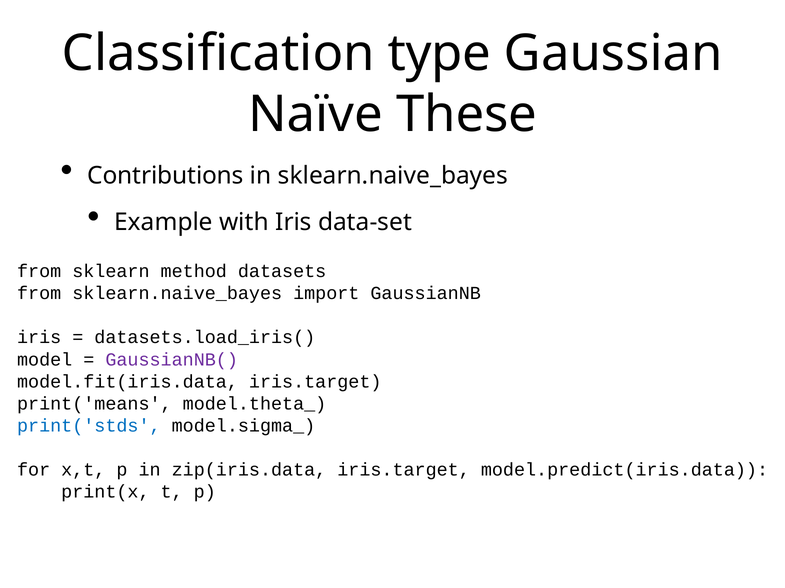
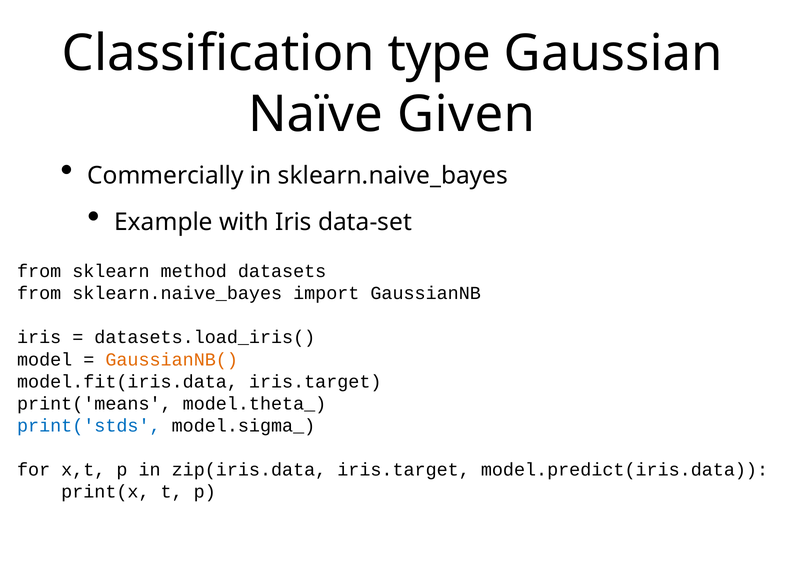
These: These -> Given
Contributions: Contributions -> Commercially
GaussianNB( colour: purple -> orange
